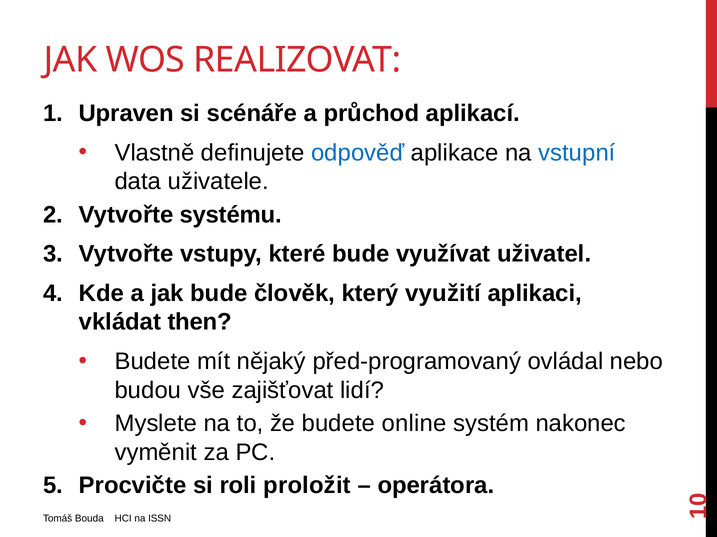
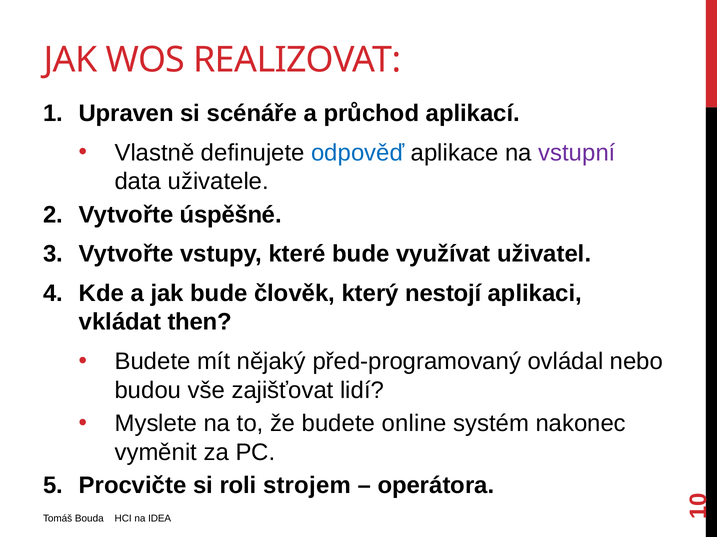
vstupní colour: blue -> purple
systému: systému -> úspěšné
využití: využití -> nestojí
proložit: proložit -> strojem
ISSN: ISSN -> IDEA
